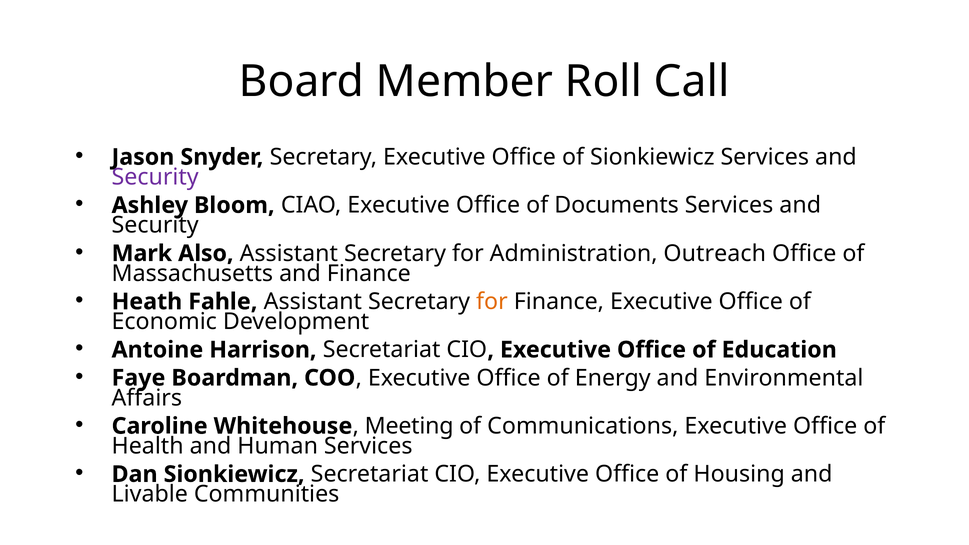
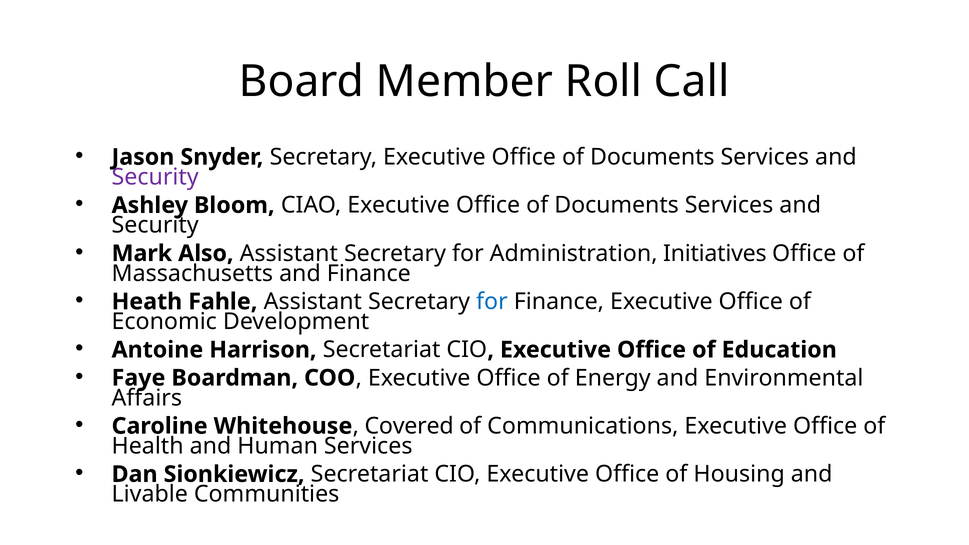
Sionkiewicz at (652, 157): Sionkiewicz -> Documents
Outreach: Outreach -> Initiatives
for at (492, 302) colour: orange -> blue
Meeting: Meeting -> Covered
